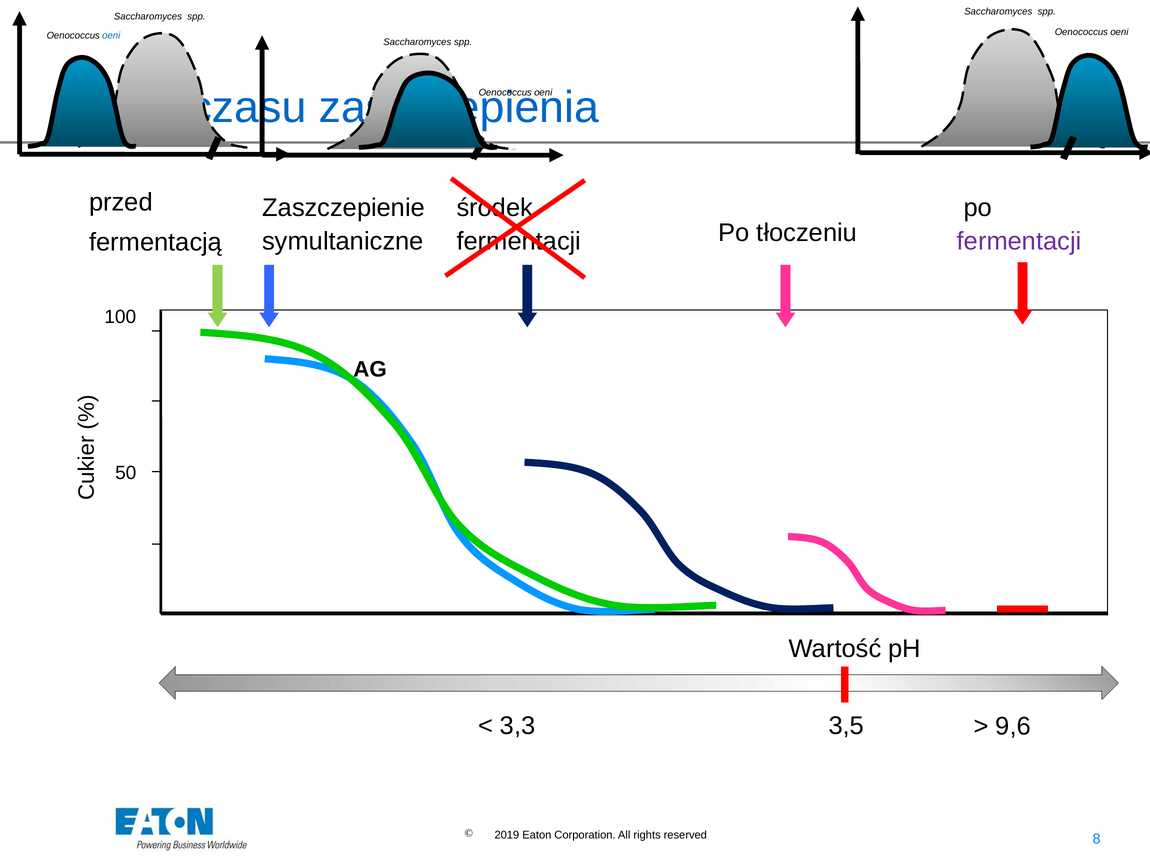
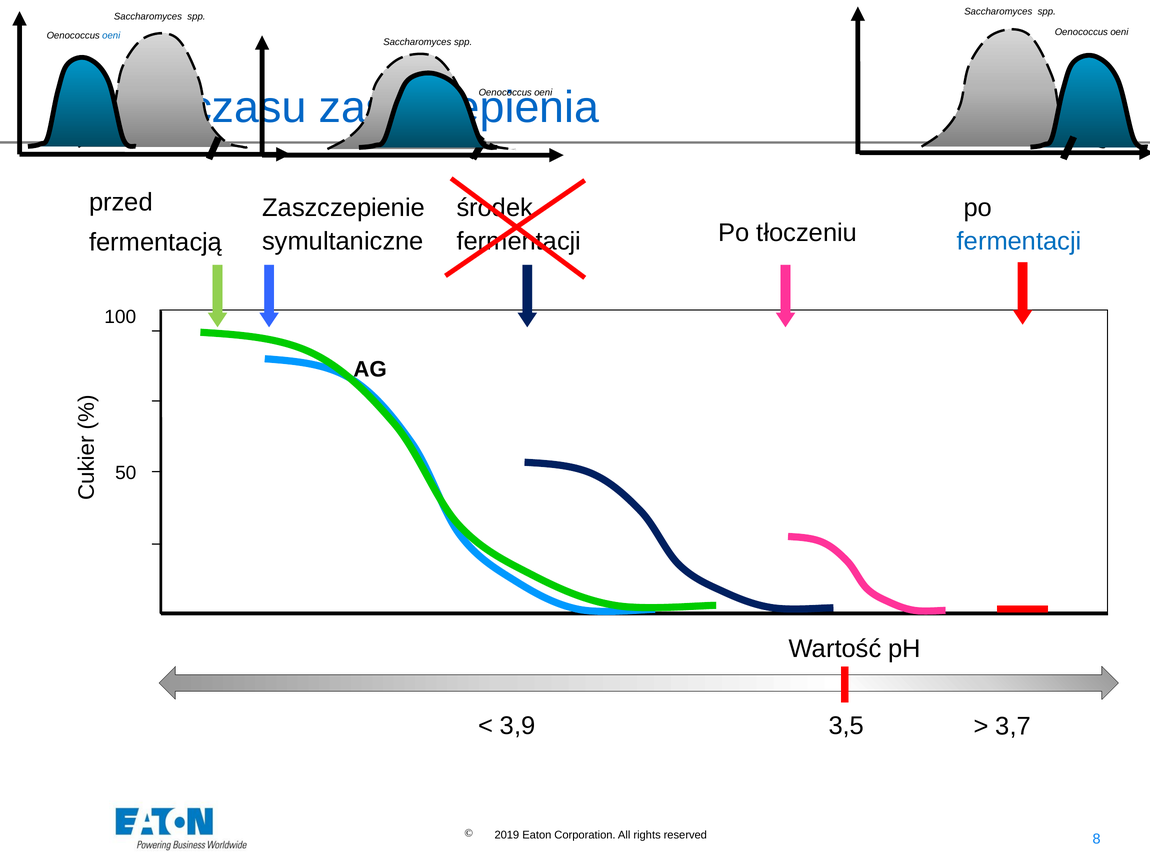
fermentacji at (1019, 242) colour: purple -> blue
3,3: 3,3 -> 3,9
9,6: 9,6 -> 3,7
